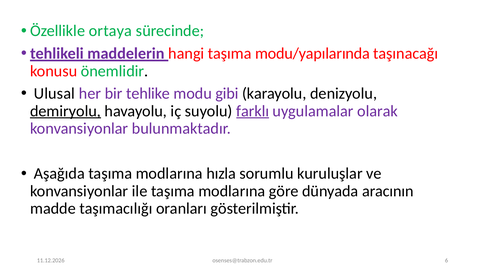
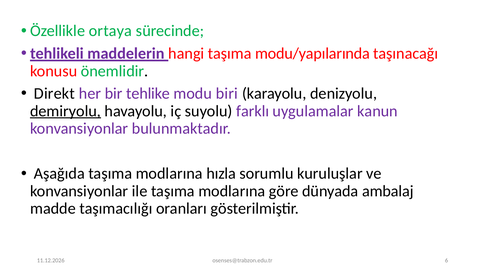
Ulusal: Ulusal -> Direkt
gibi: gibi -> biri
farklı underline: present -> none
olarak: olarak -> kanun
aracının: aracının -> ambalaj
